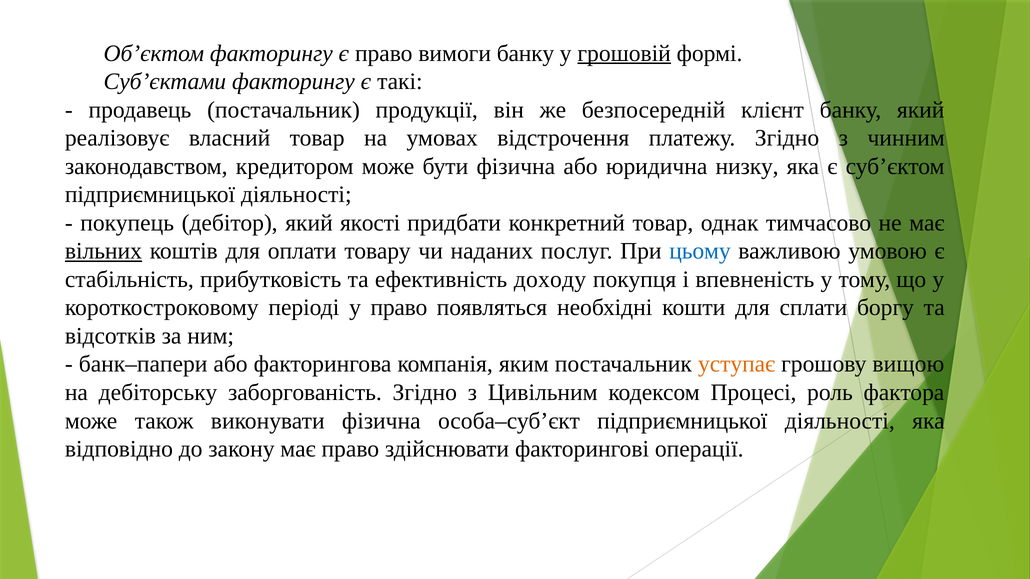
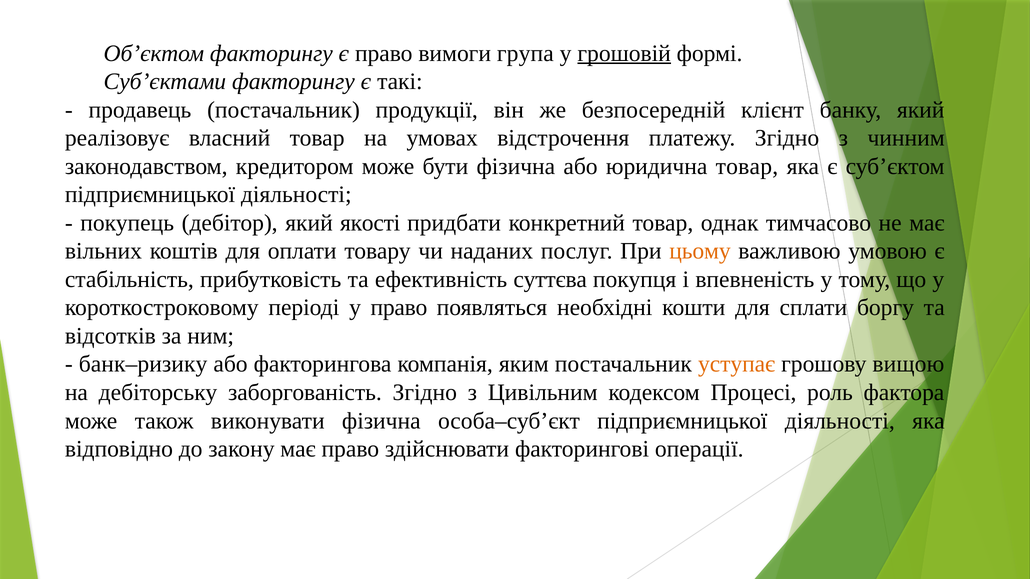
вимоги банку: банку -> група
юридична низку: низку -> товар
вільних underline: present -> none
цьому colour: blue -> orange
доходу: доходу -> суттєва
банк–папери: банк–папери -> банк–ризику
